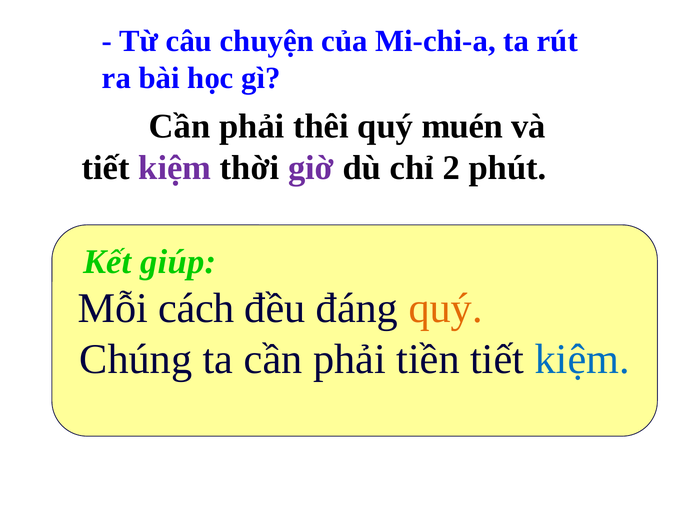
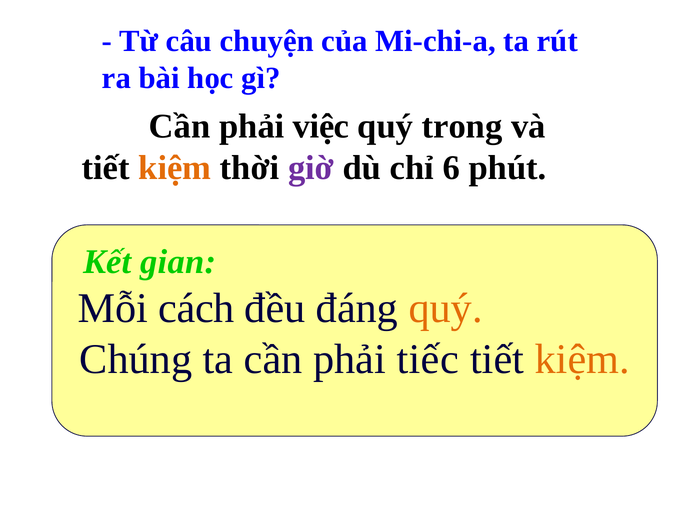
thêi: thêi -> việc
muén: muén -> trong
kiệm at (175, 168) colour: purple -> orange
2: 2 -> 6
giúp: giúp -> gian
tiền: tiền -> tiếc
kiệm at (582, 359) colour: blue -> orange
